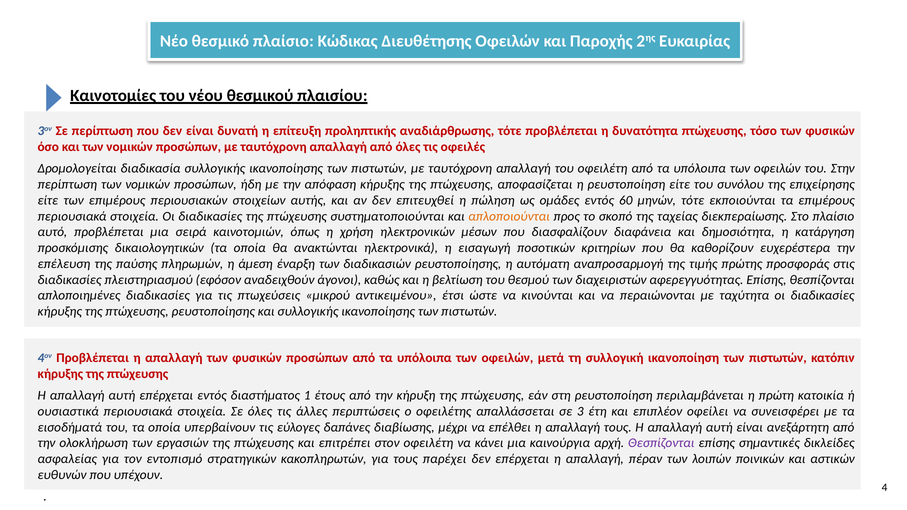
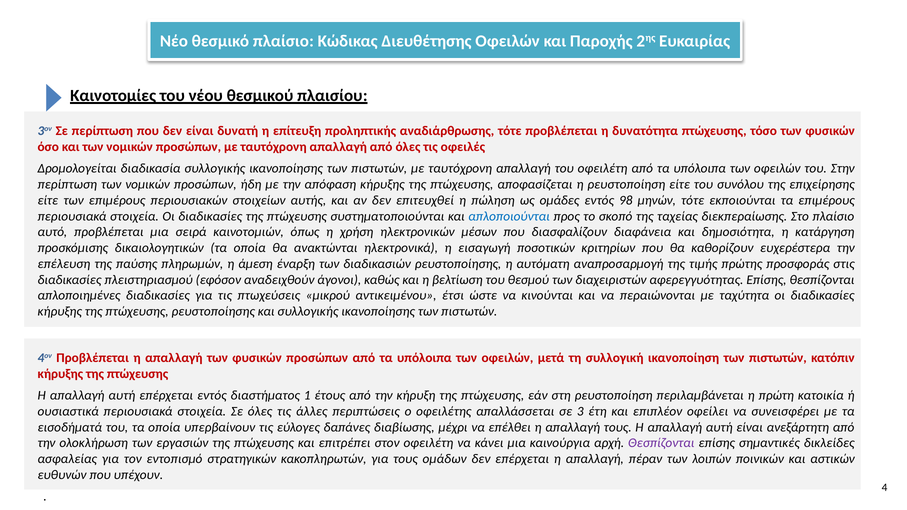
60: 60 -> 98
απλοποιούνται colour: orange -> blue
παρέχει: παρέχει -> ομάδων
